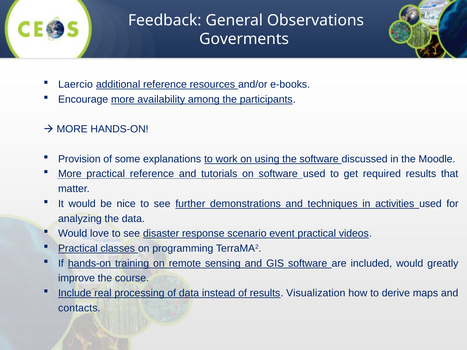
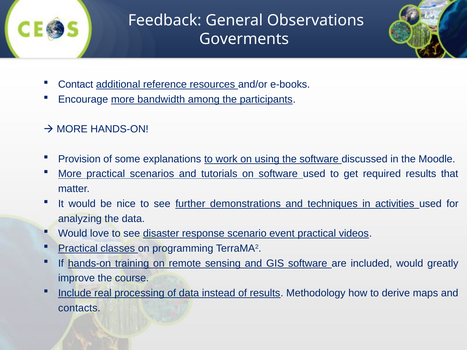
Laercio: Laercio -> Contact
availability: availability -> bandwidth
practical reference: reference -> scenarios
Visualization: Visualization -> Methodology
